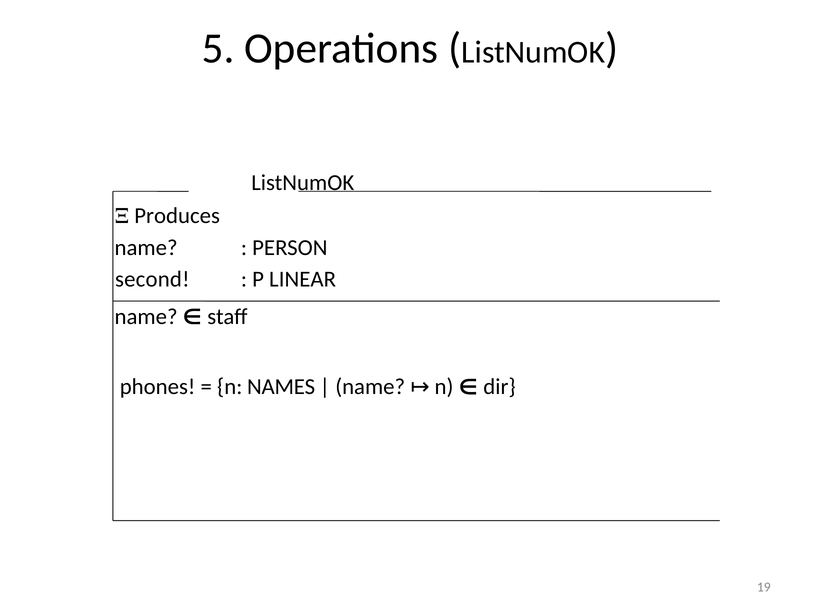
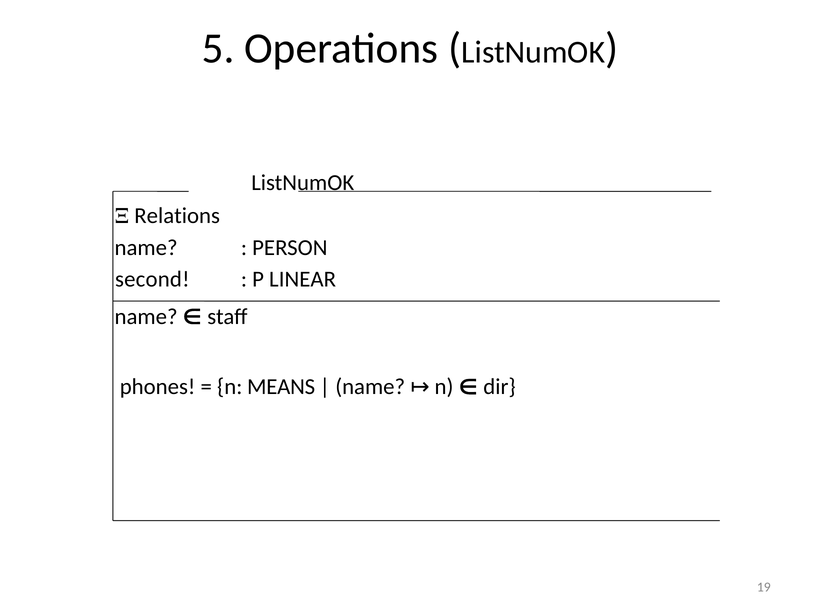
Produces: Produces -> Relations
NAMES: NAMES -> MEANS
